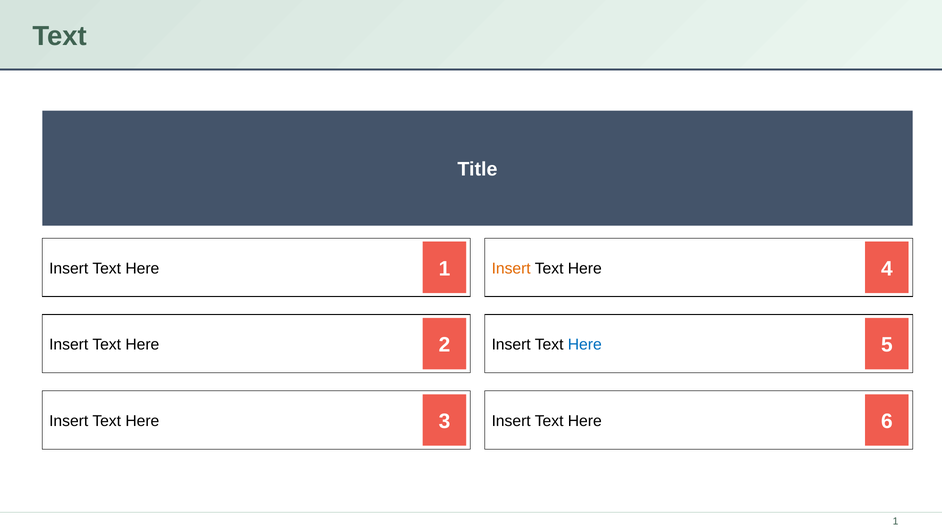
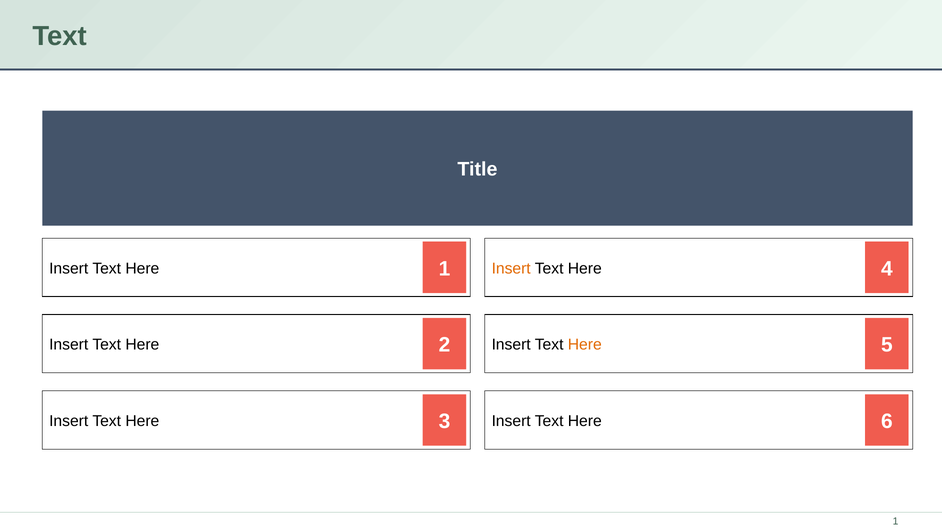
Here at (585, 345) colour: blue -> orange
